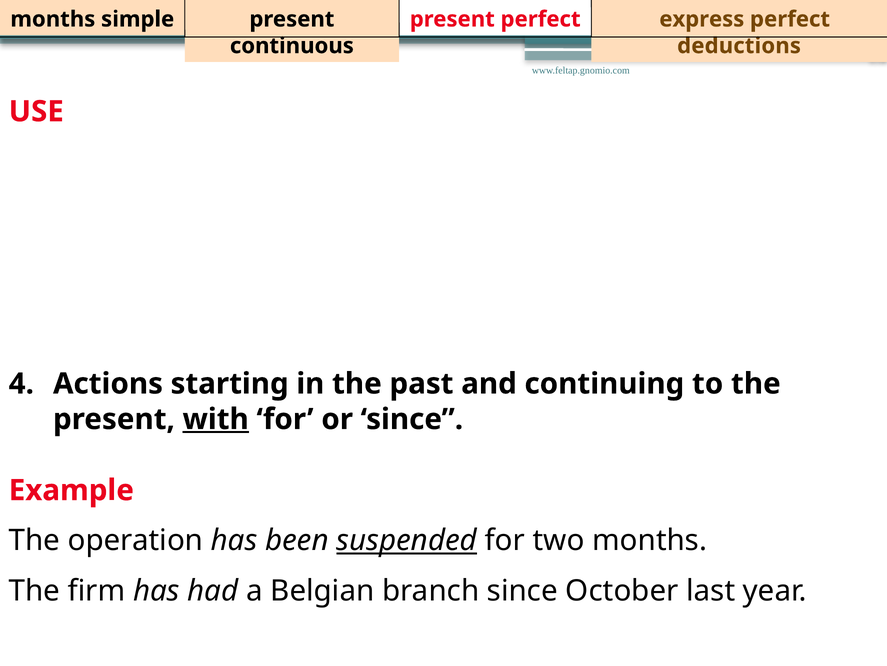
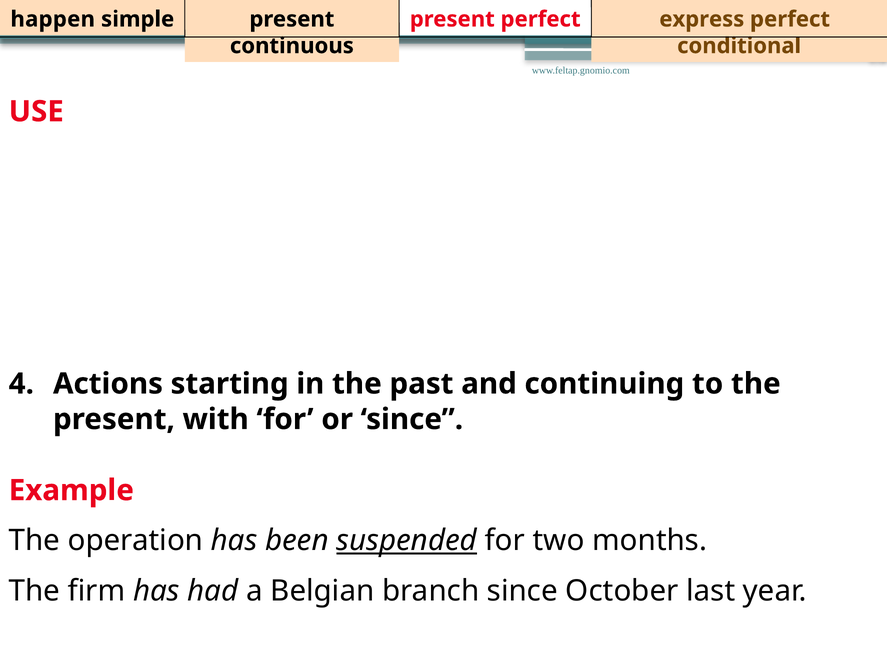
months at (53, 19): months -> happen
deductions: deductions -> conditional
with at (216, 419) underline: present -> none
